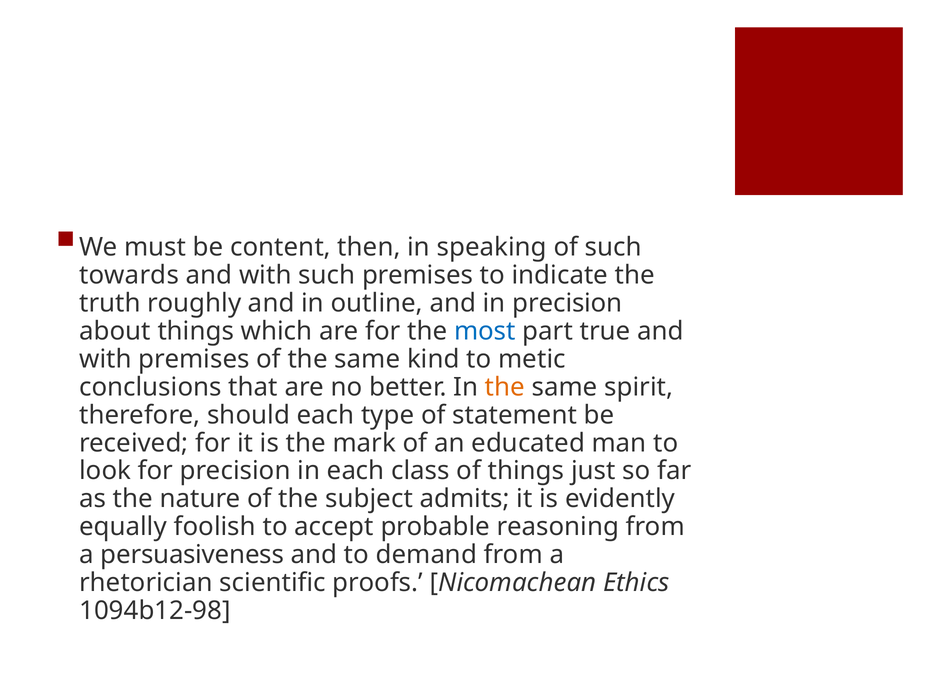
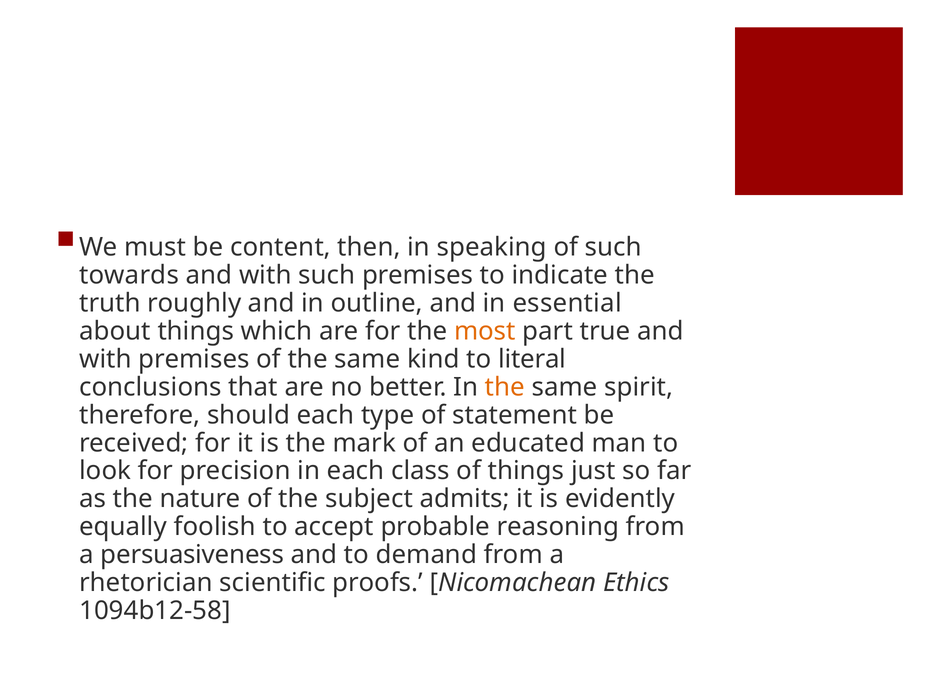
in precision: precision -> essential
most colour: blue -> orange
metic: metic -> literal
1094b12-98: 1094b12-98 -> 1094b12-58
